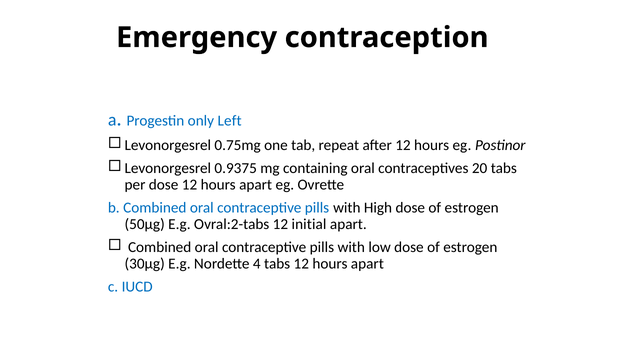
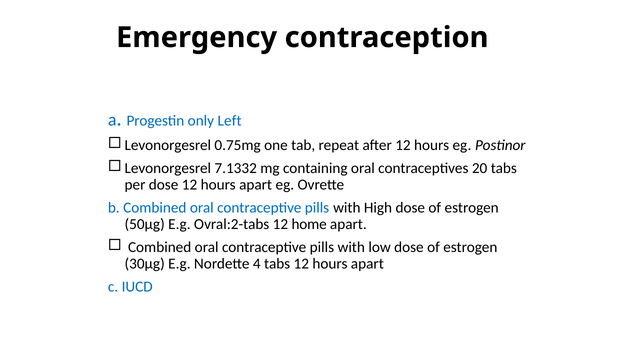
0.9375: 0.9375 -> 7.1332
initial: initial -> home
